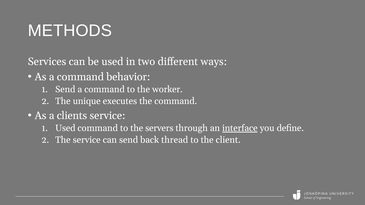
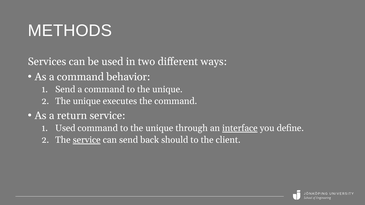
worker at (167, 90): worker -> unique
clients: clients -> return
servers at (159, 128): servers -> unique
service at (87, 140) underline: none -> present
thread: thread -> should
